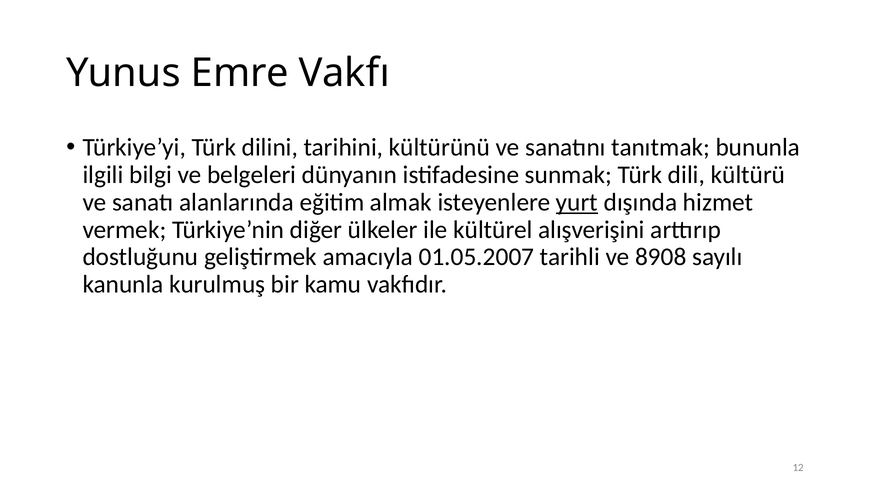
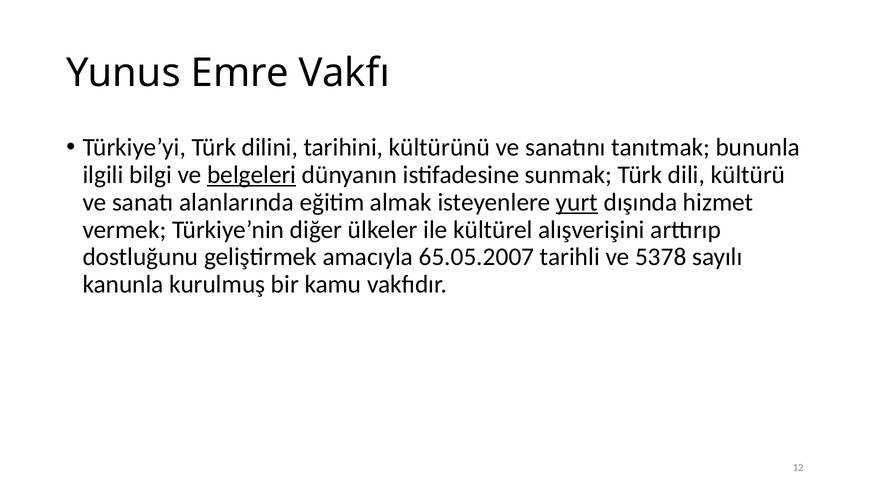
belgeleri underline: none -> present
01.05.2007: 01.05.2007 -> 65.05.2007
8908: 8908 -> 5378
